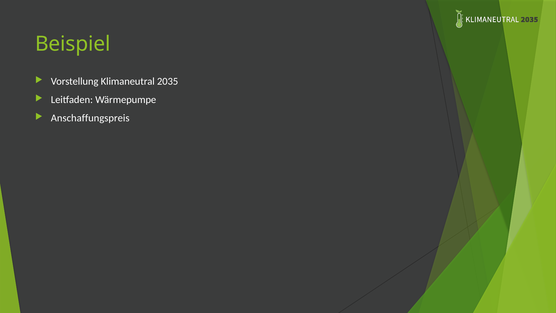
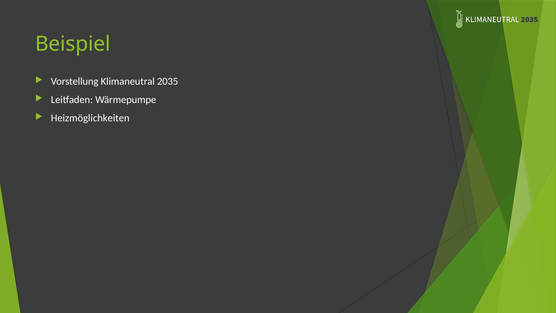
Anschaffungspreis: Anschaffungspreis -> Heizmöglichkeiten
